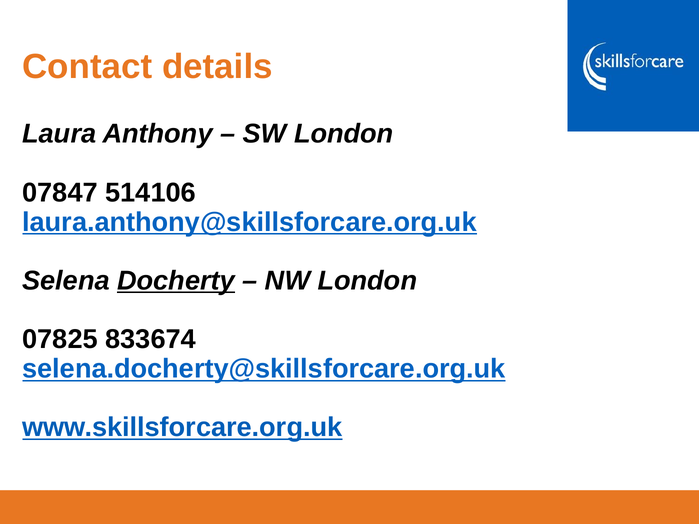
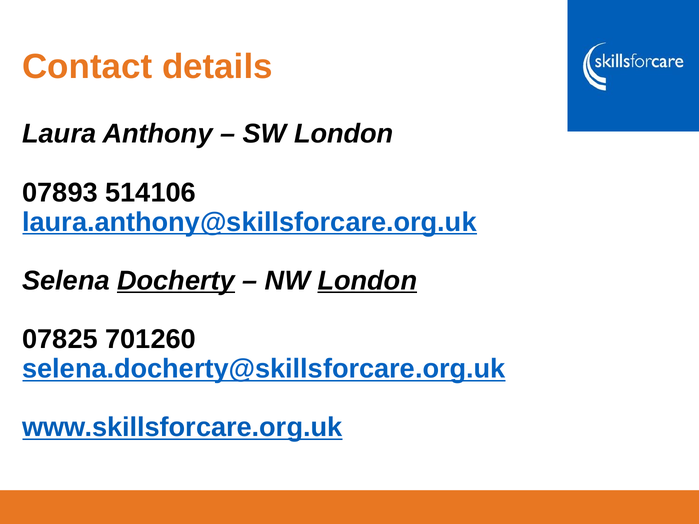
07847: 07847 -> 07893
London at (367, 281) underline: none -> present
833674: 833674 -> 701260
